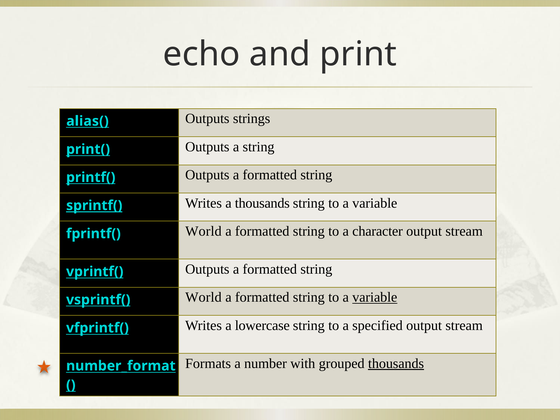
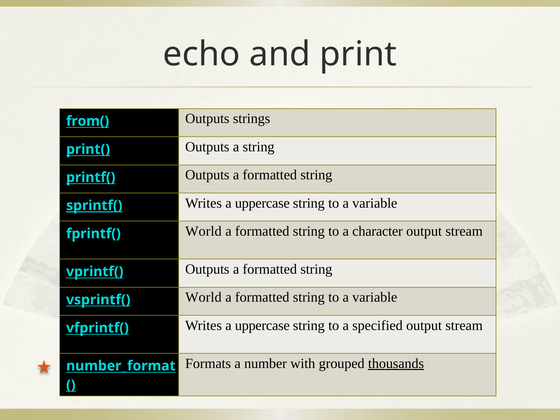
alias(: alias( -> from(
sprintf( Writes a thousands: thousands -> uppercase
variable at (375, 297) underline: present -> none
lowercase at (262, 325): lowercase -> uppercase
